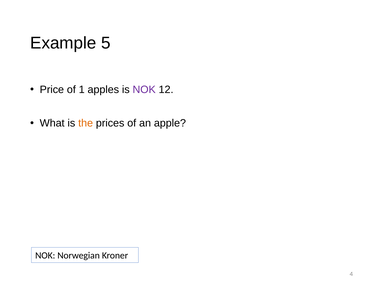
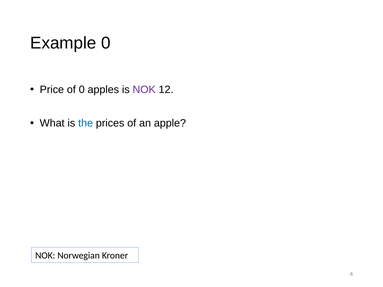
Example 5: 5 -> 0
of 1: 1 -> 0
the colour: orange -> blue
